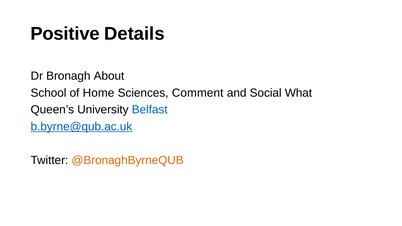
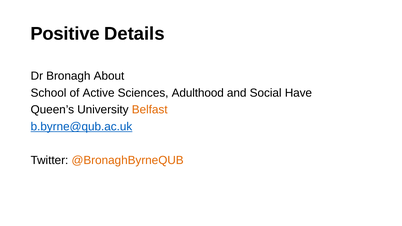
Home: Home -> Active
Comment: Comment -> Adulthood
What: What -> Have
Belfast colour: blue -> orange
